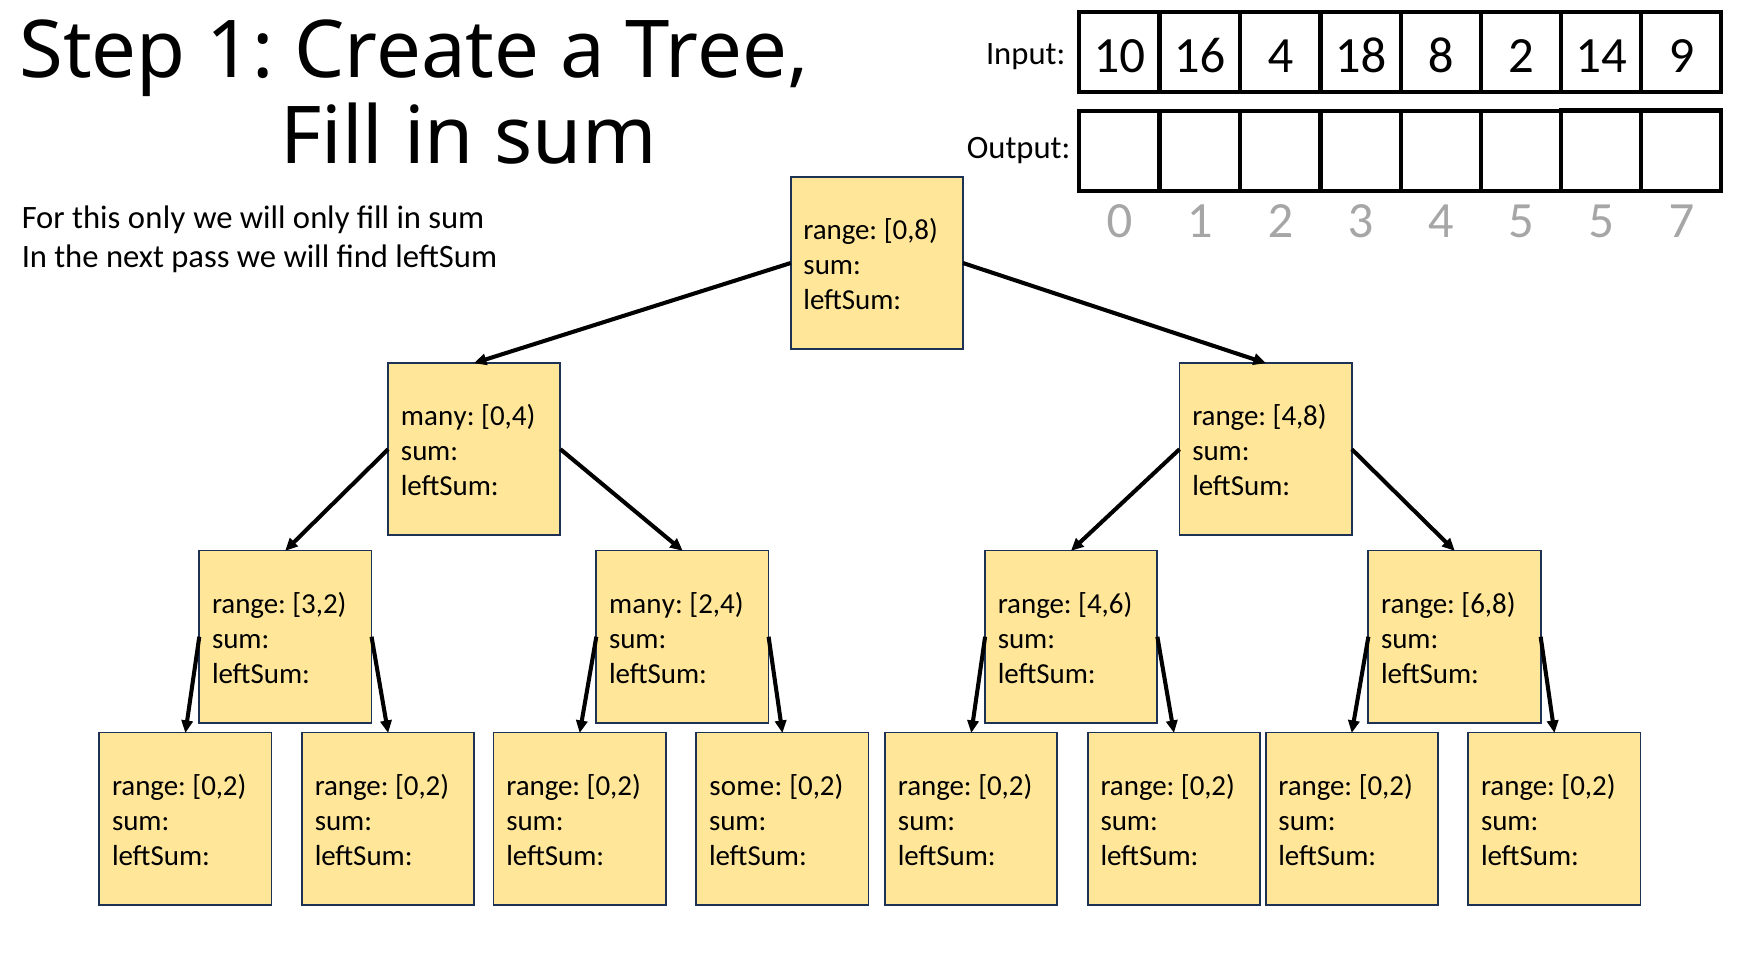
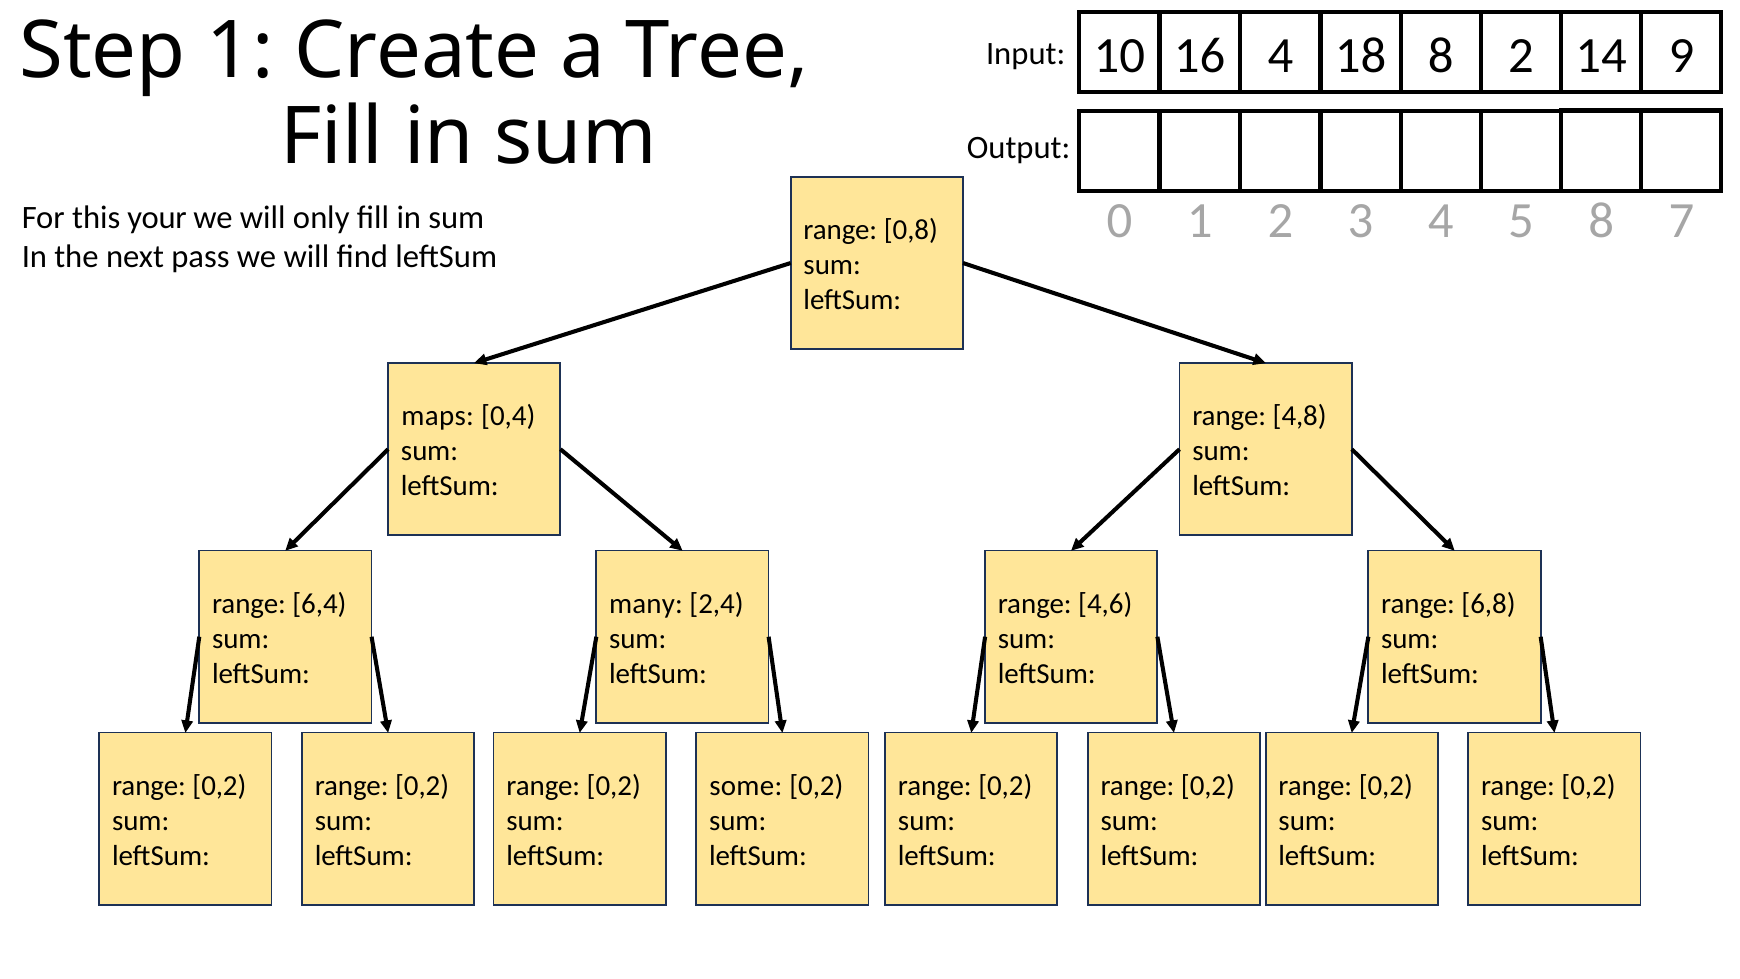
5 5: 5 -> 8
this only: only -> your
many at (438, 416): many -> maps
3,2: 3,2 -> 6,4
